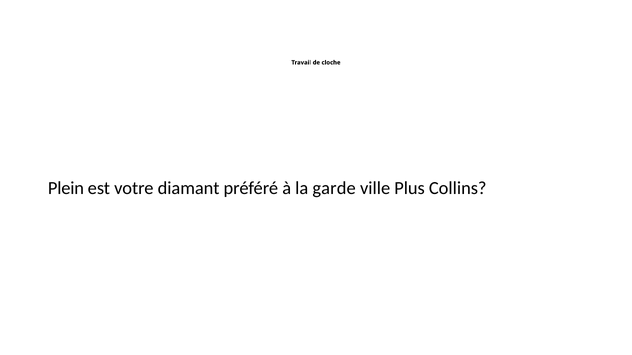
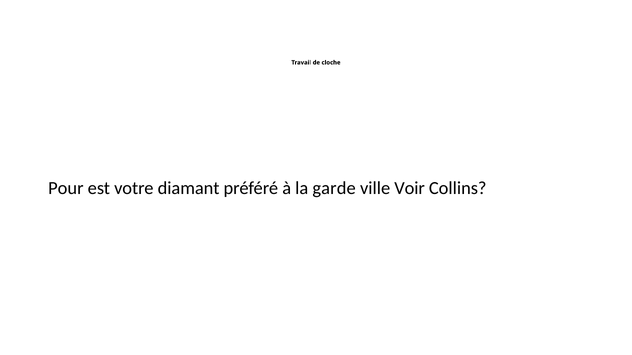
Plein: Plein -> Pour
Plus: Plus -> Voir
